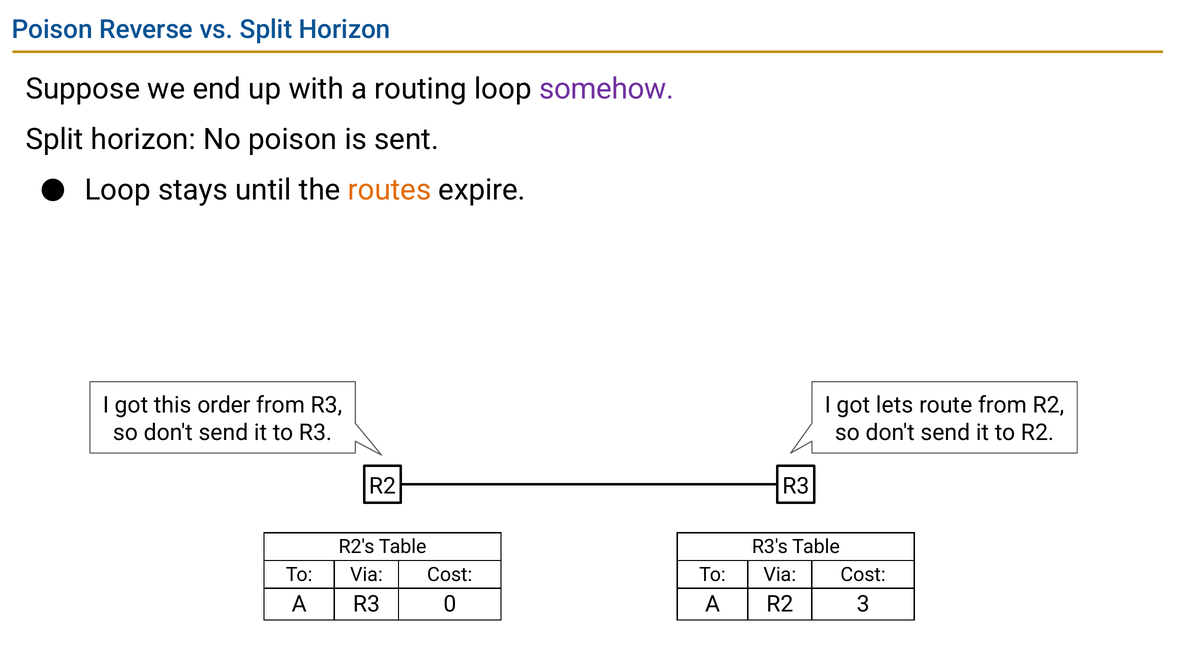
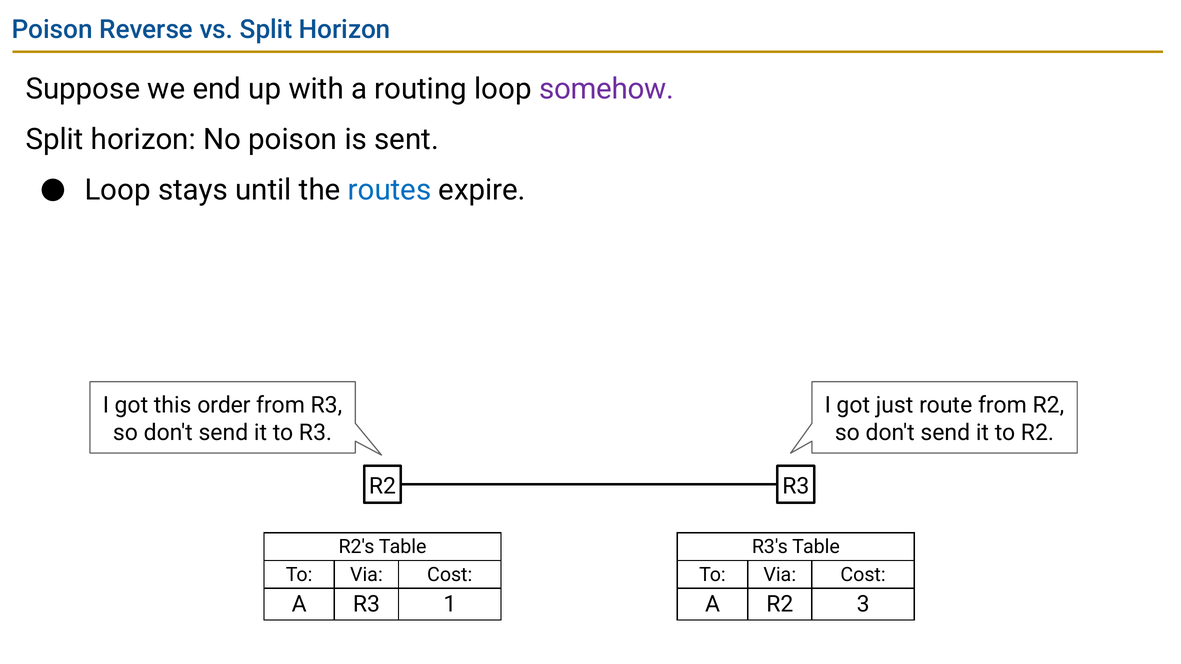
routes colour: orange -> blue
lets: lets -> just
0: 0 -> 1
